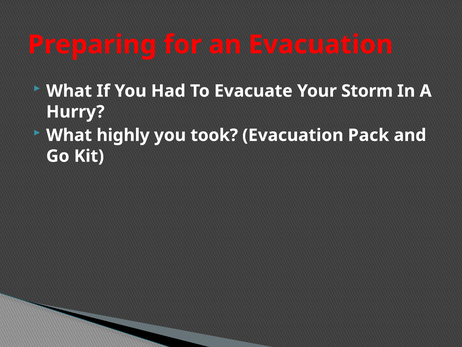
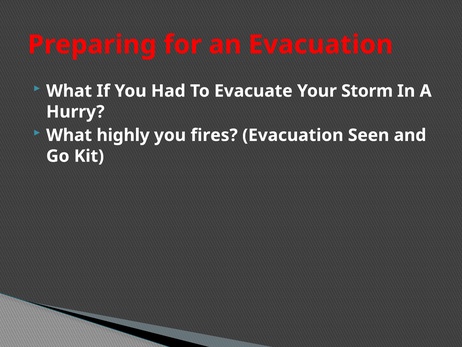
took: took -> fires
Pack: Pack -> Seen
